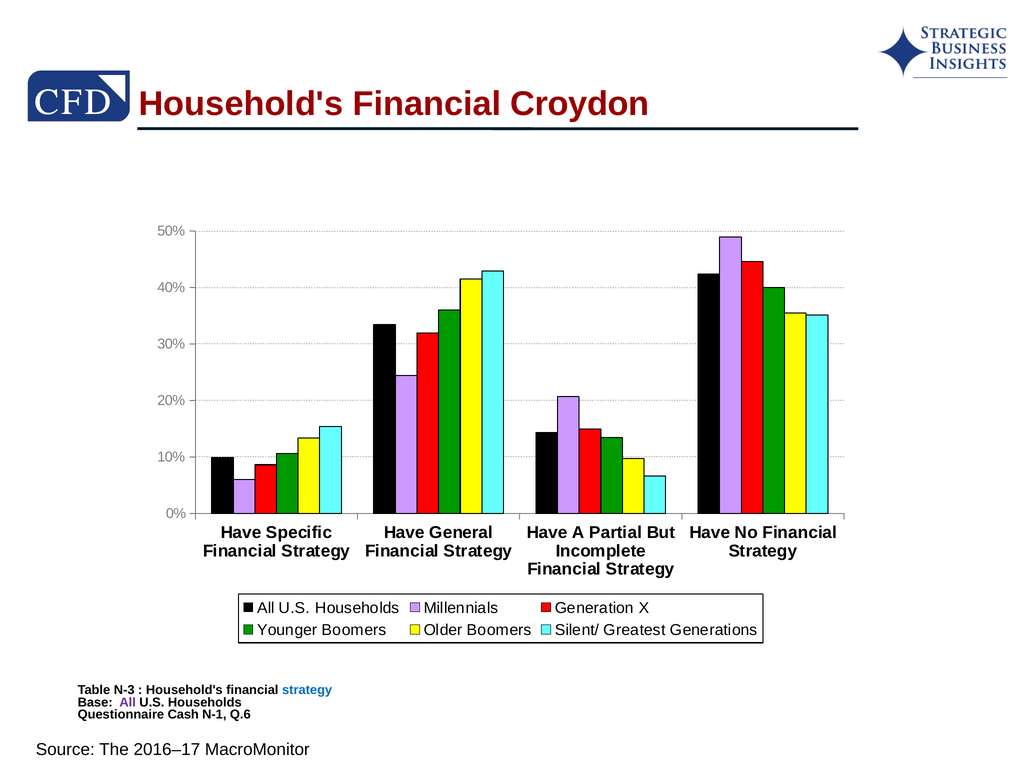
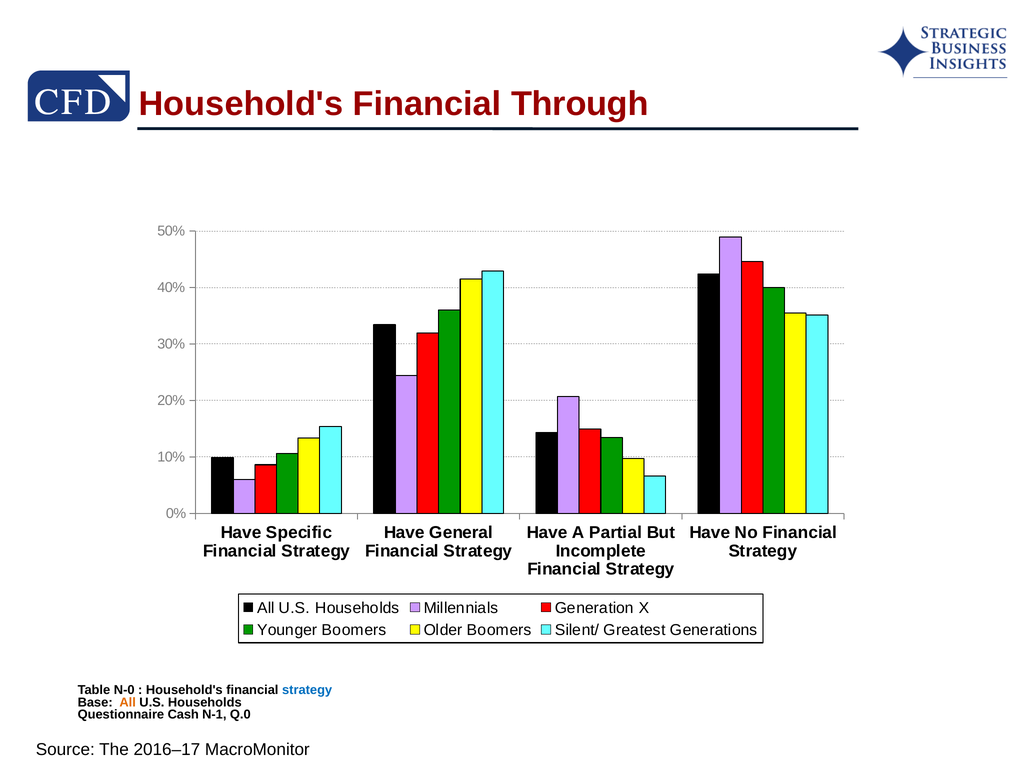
Croydon: Croydon -> Through
N-3: N-3 -> N-0
All at (128, 703) colour: purple -> orange
Q.6: Q.6 -> Q.0
